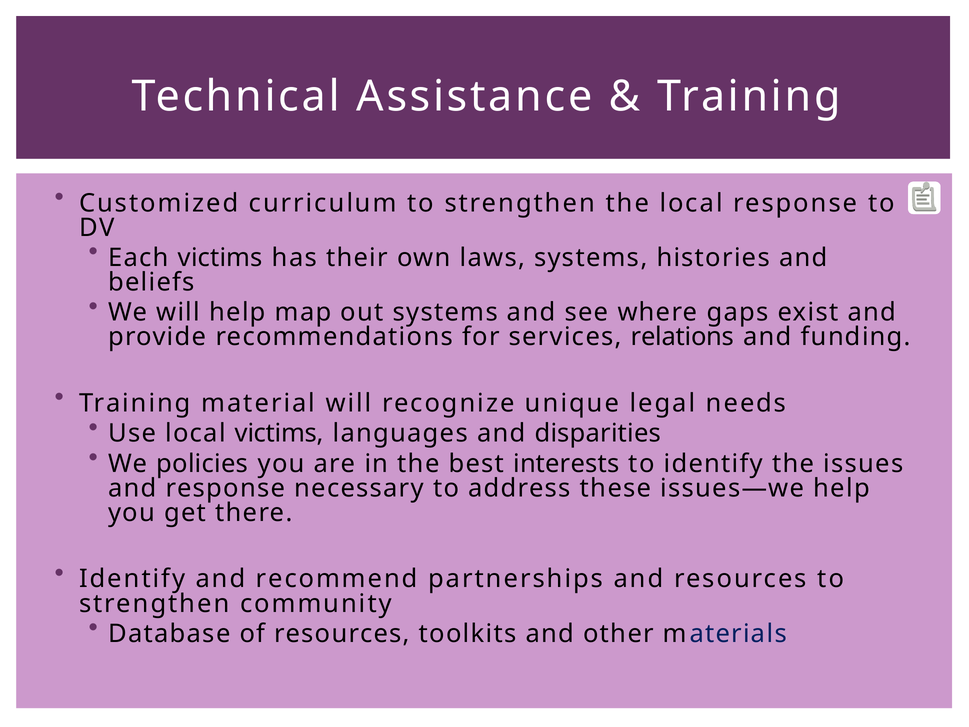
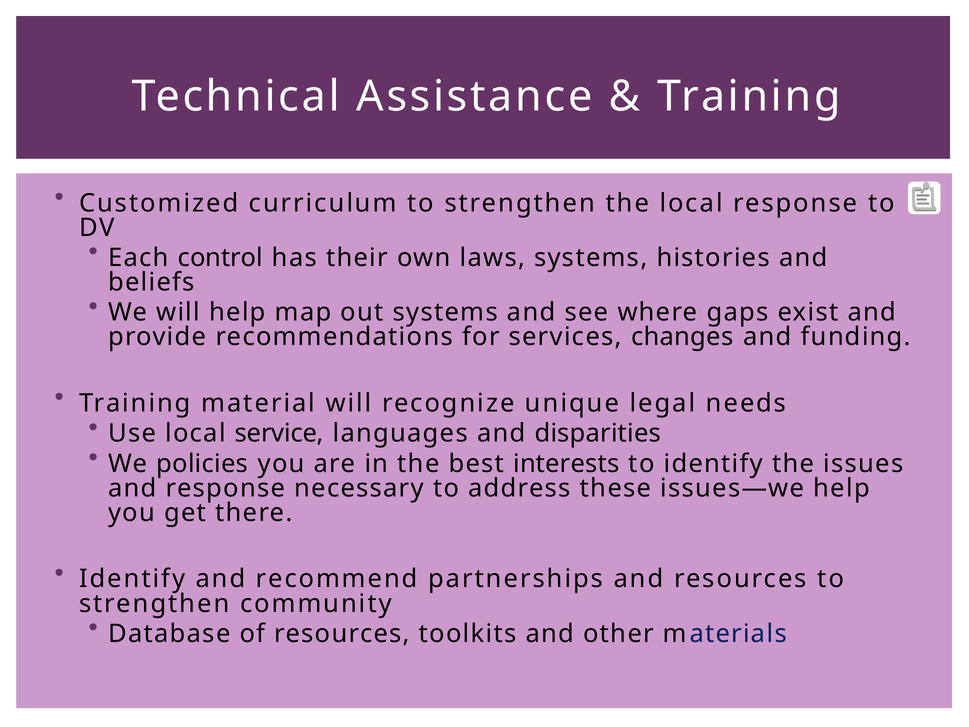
Each victims: victims -> control
relations: relations -> changes
local victims: victims -> service
